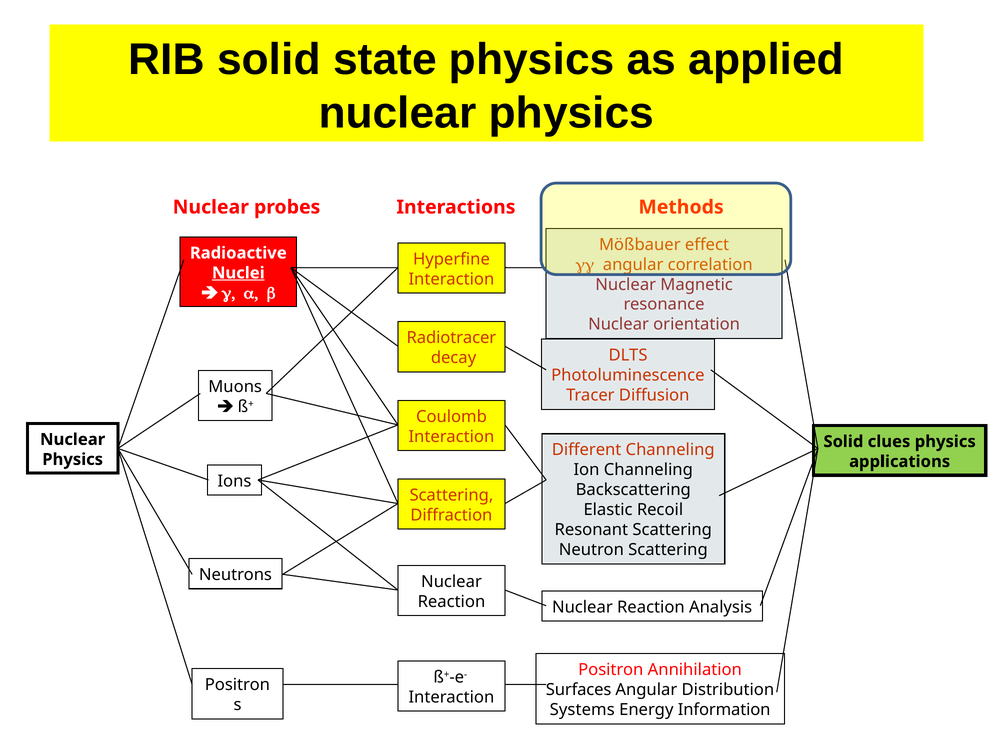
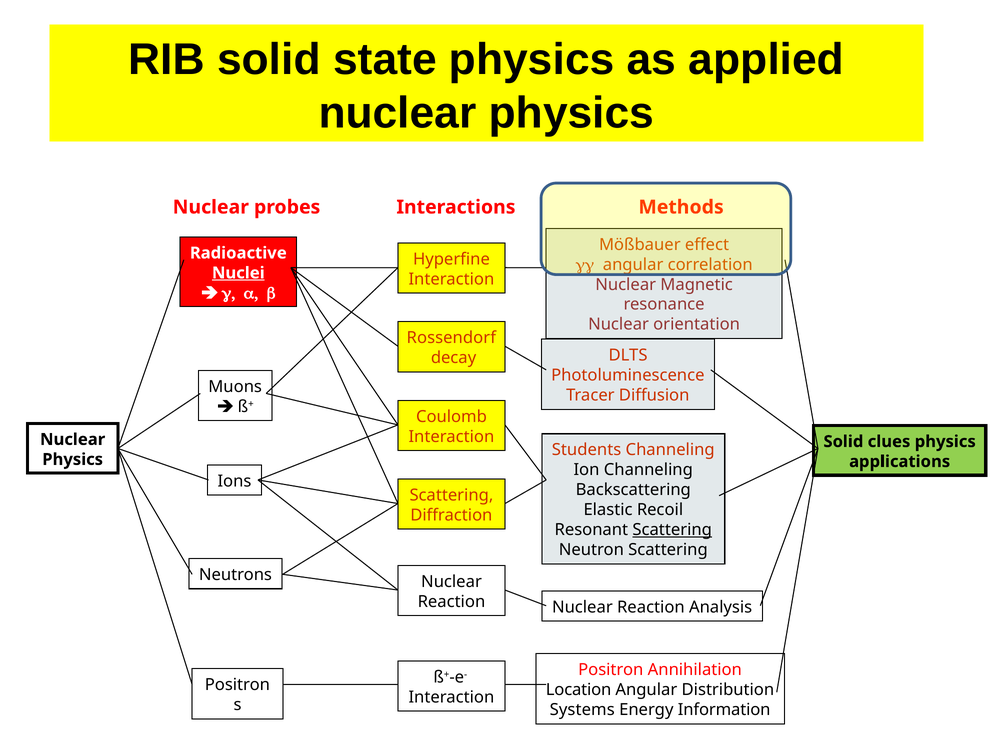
Radiotracer: Radiotracer -> Rossendorf
Different: Different -> Students
Scattering at (672, 530) underline: none -> present
Surfaces: Surfaces -> Location
